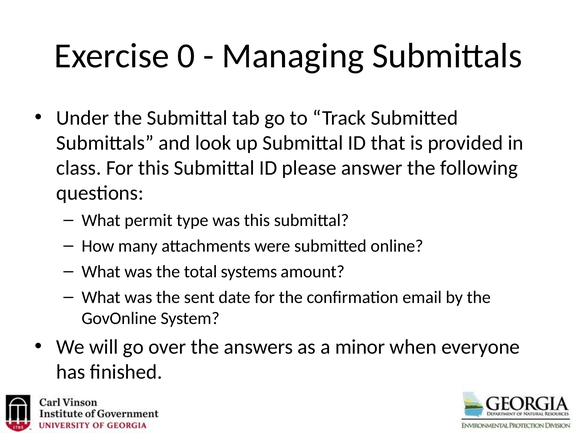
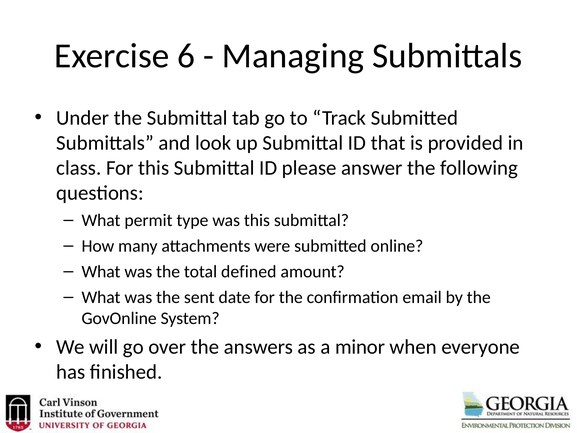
0: 0 -> 6
systems: systems -> defined
